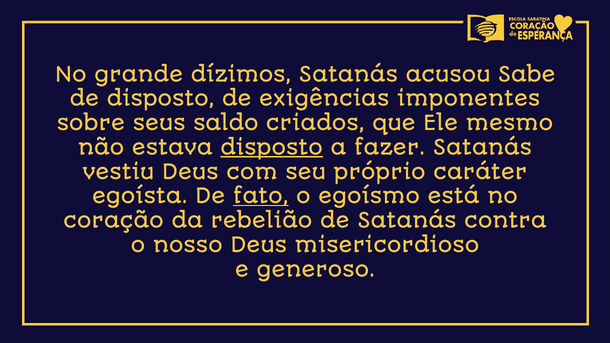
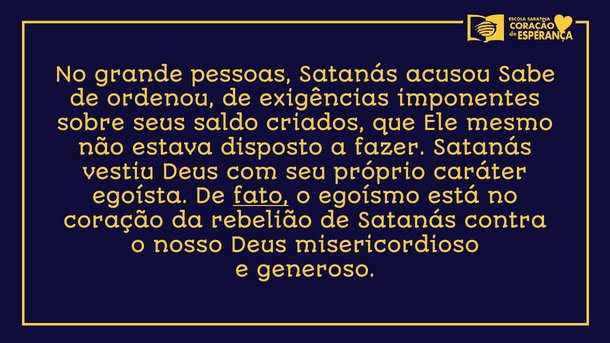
dízimos: dízimos -> pessoas
de disposto: disposto -> ordenou
disposto at (272, 148) underline: present -> none
